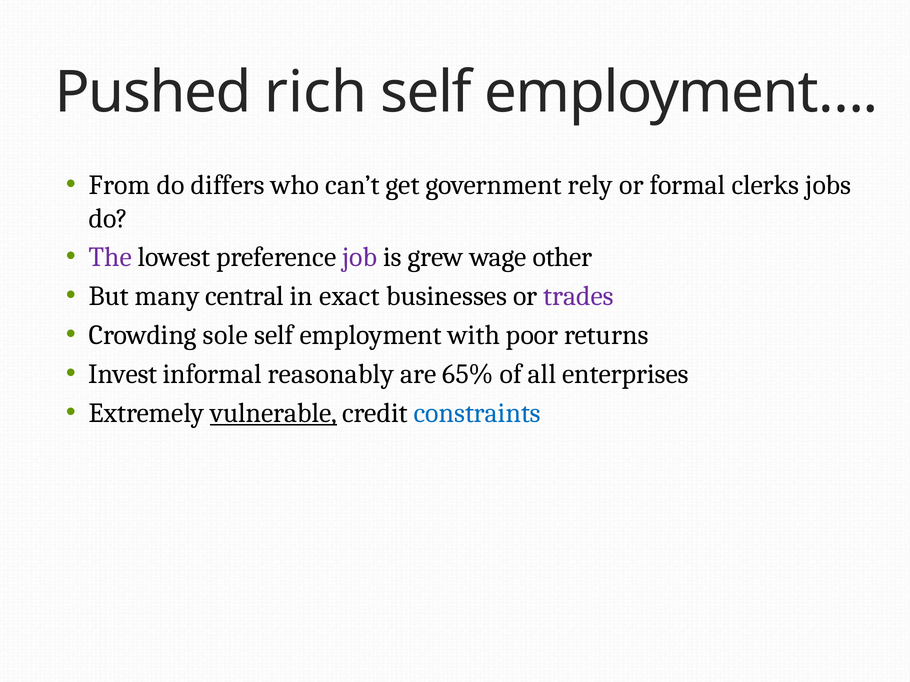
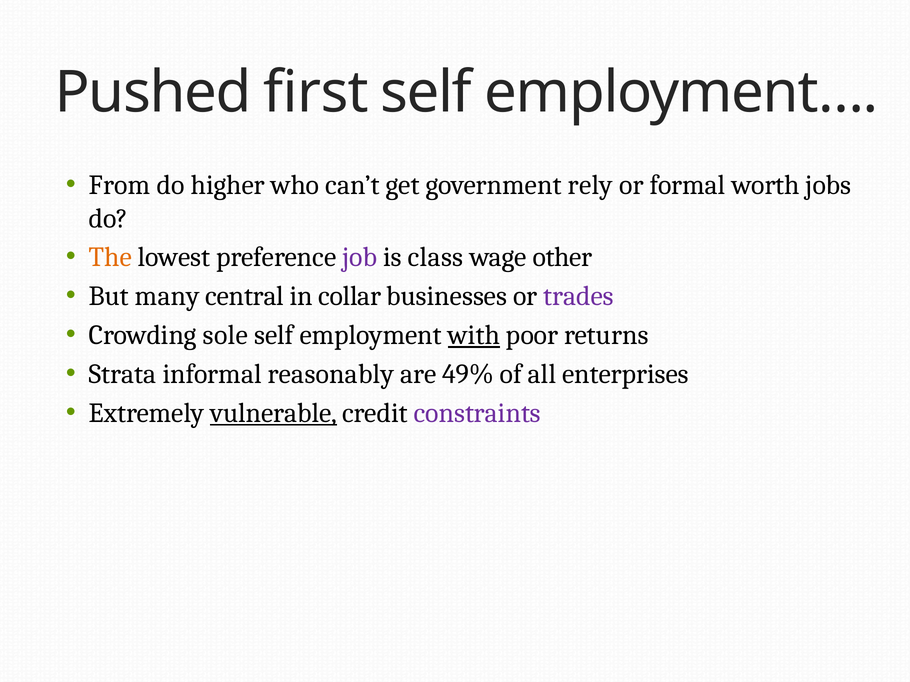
rich: rich -> first
differs: differs -> higher
clerks: clerks -> worth
The colour: purple -> orange
grew: grew -> class
exact: exact -> collar
with underline: none -> present
Invest: Invest -> Strata
65%: 65% -> 49%
constraints colour: blue -> purple
